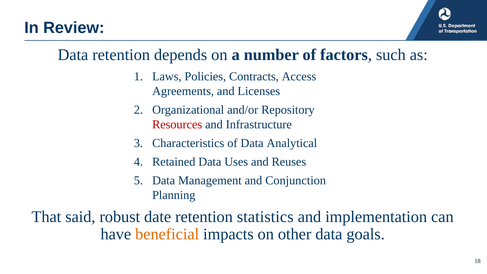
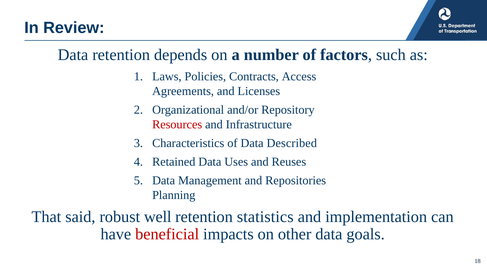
Analytical: Analytical -> Described
Conjunction: Conjunction -> Repositories
date: date -> well
beneficial colour: orange -> red
